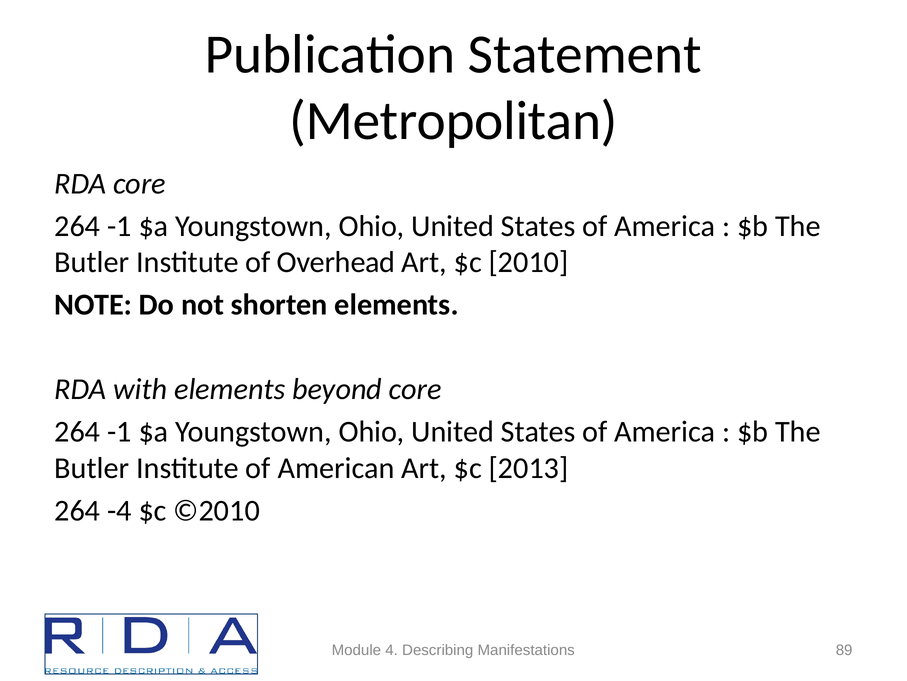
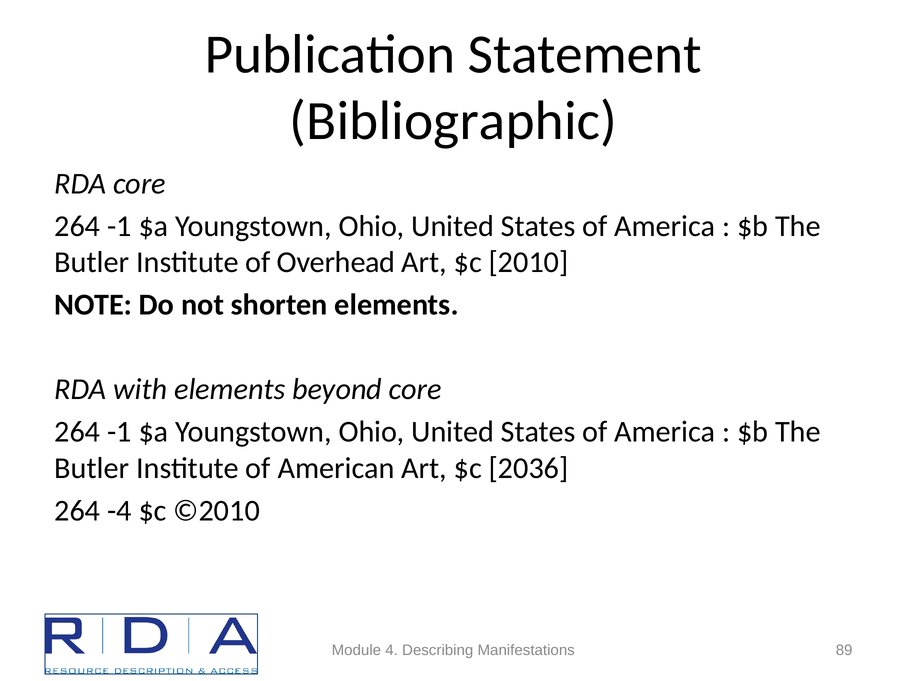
Metropolitan: Metropolitan -> Bibliographic
2013: 2013 -> 2036
